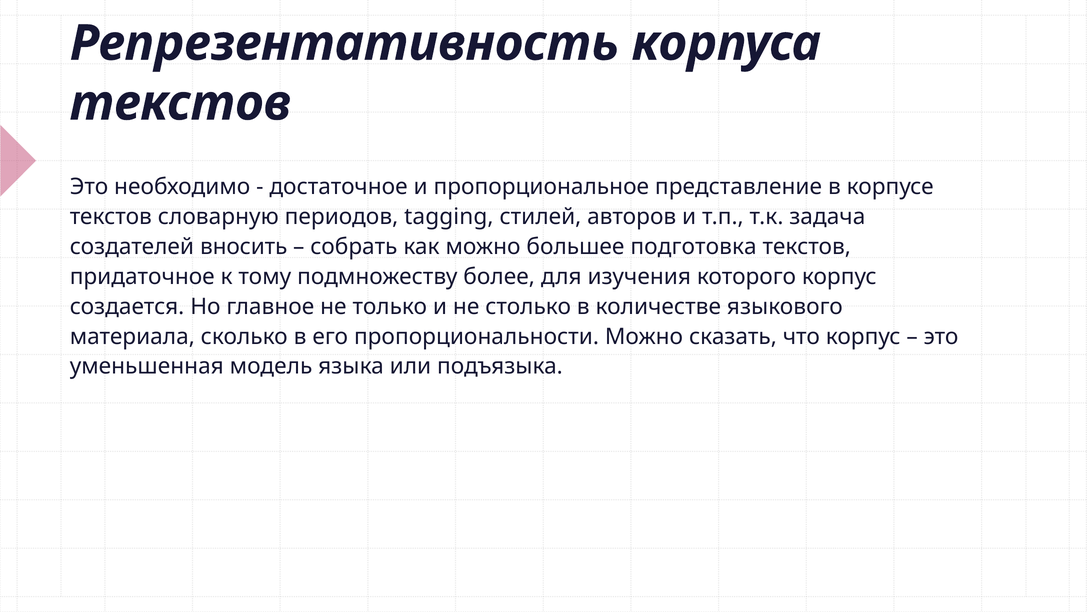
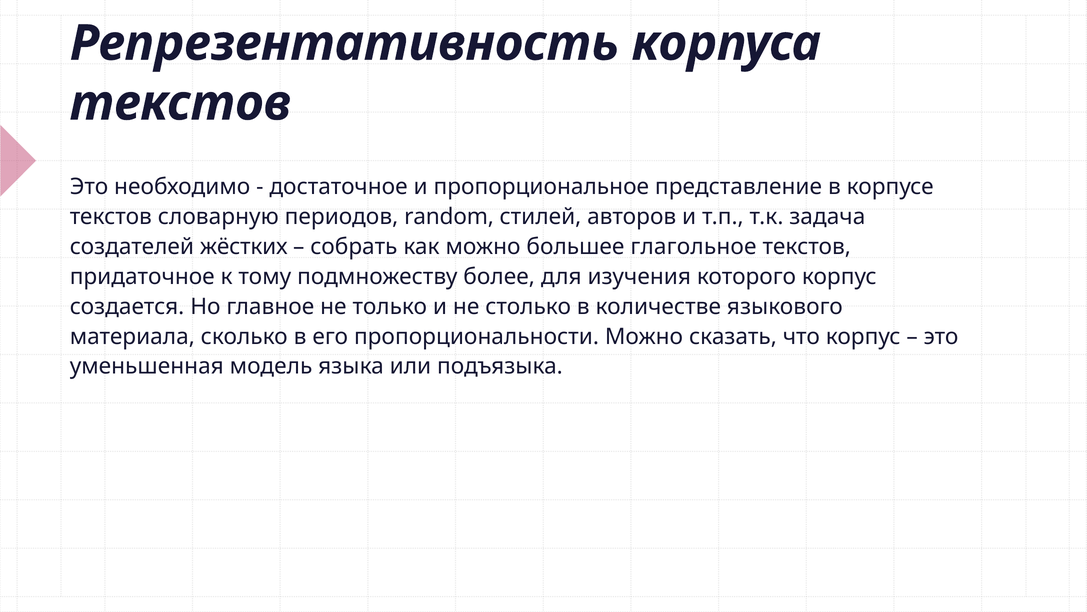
tagging: tagging -> random
вносить: вносить -> жёстких
подготовка: подготовка -> глагольное
